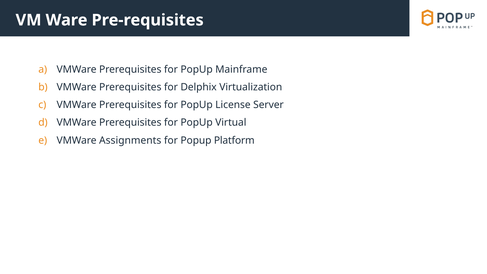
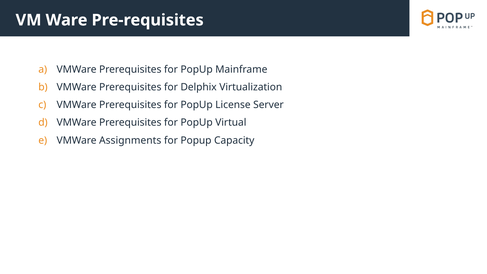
Platform: Platform -> Capacity
